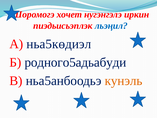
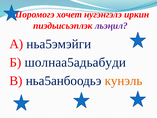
льэңил colour: blue -> purple
ньа5көдиэл: ньа5көдиэл -> ньа5эмэйги
родного5адьабуди: родного5адьабуди -> шолнаа5адьабуди
